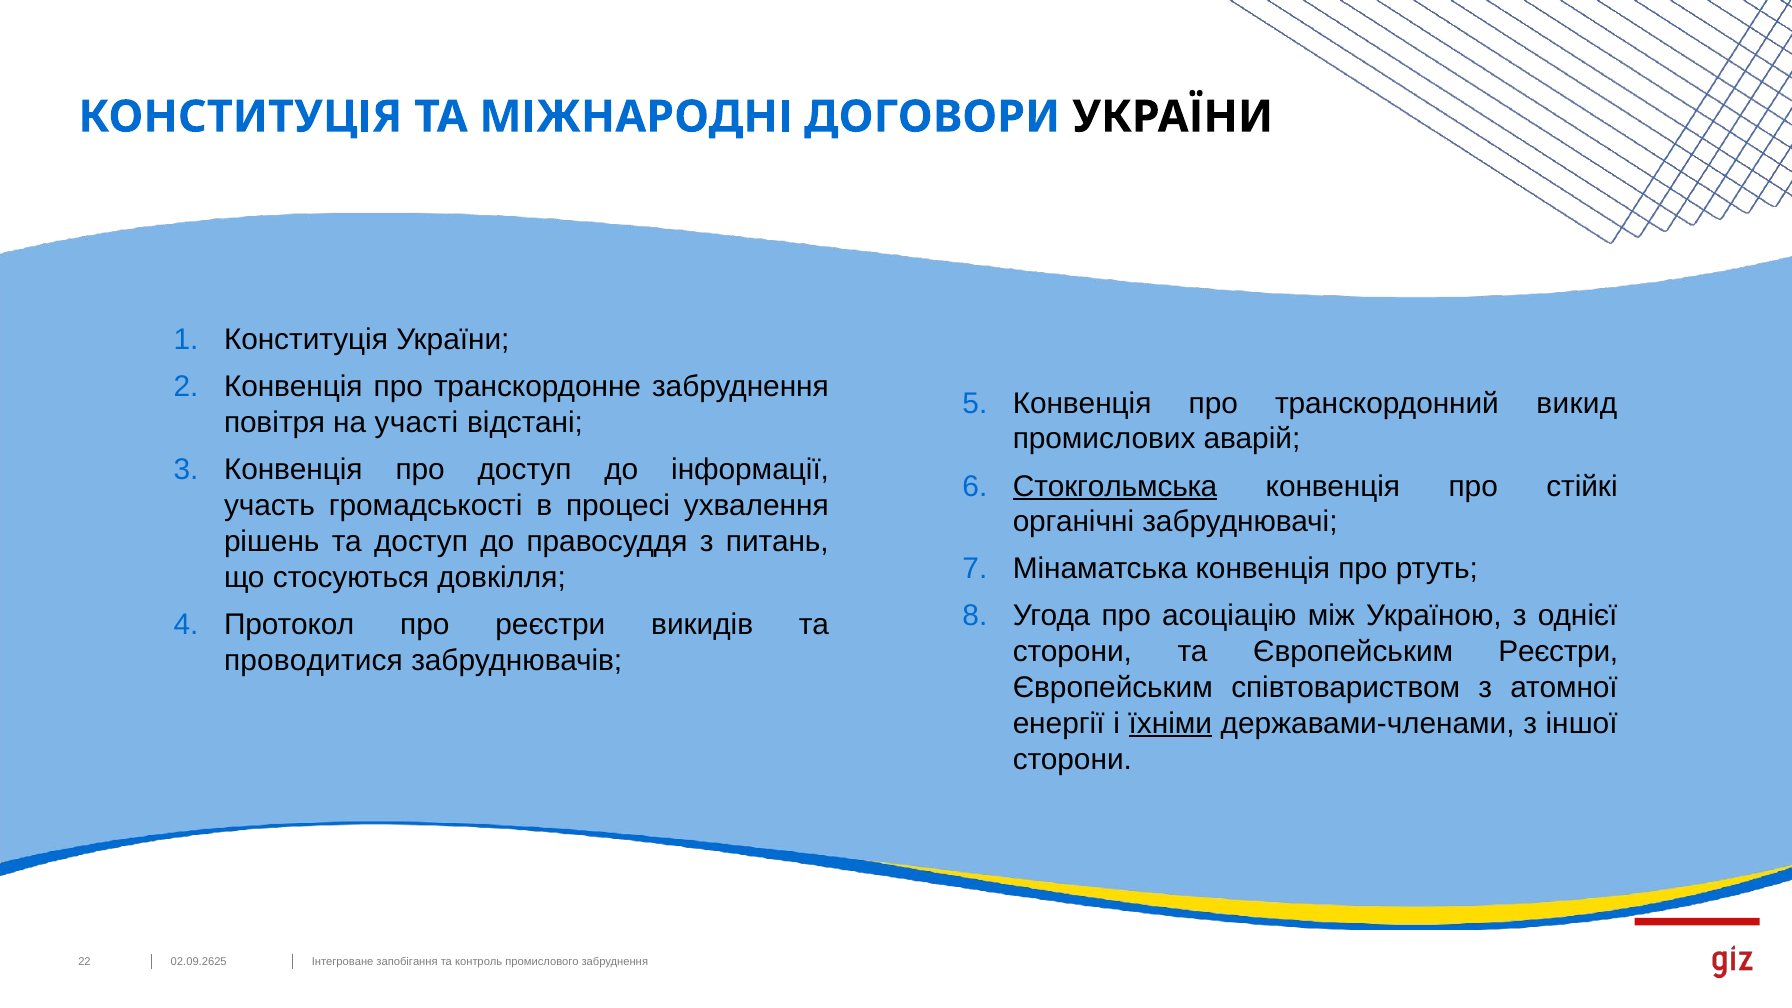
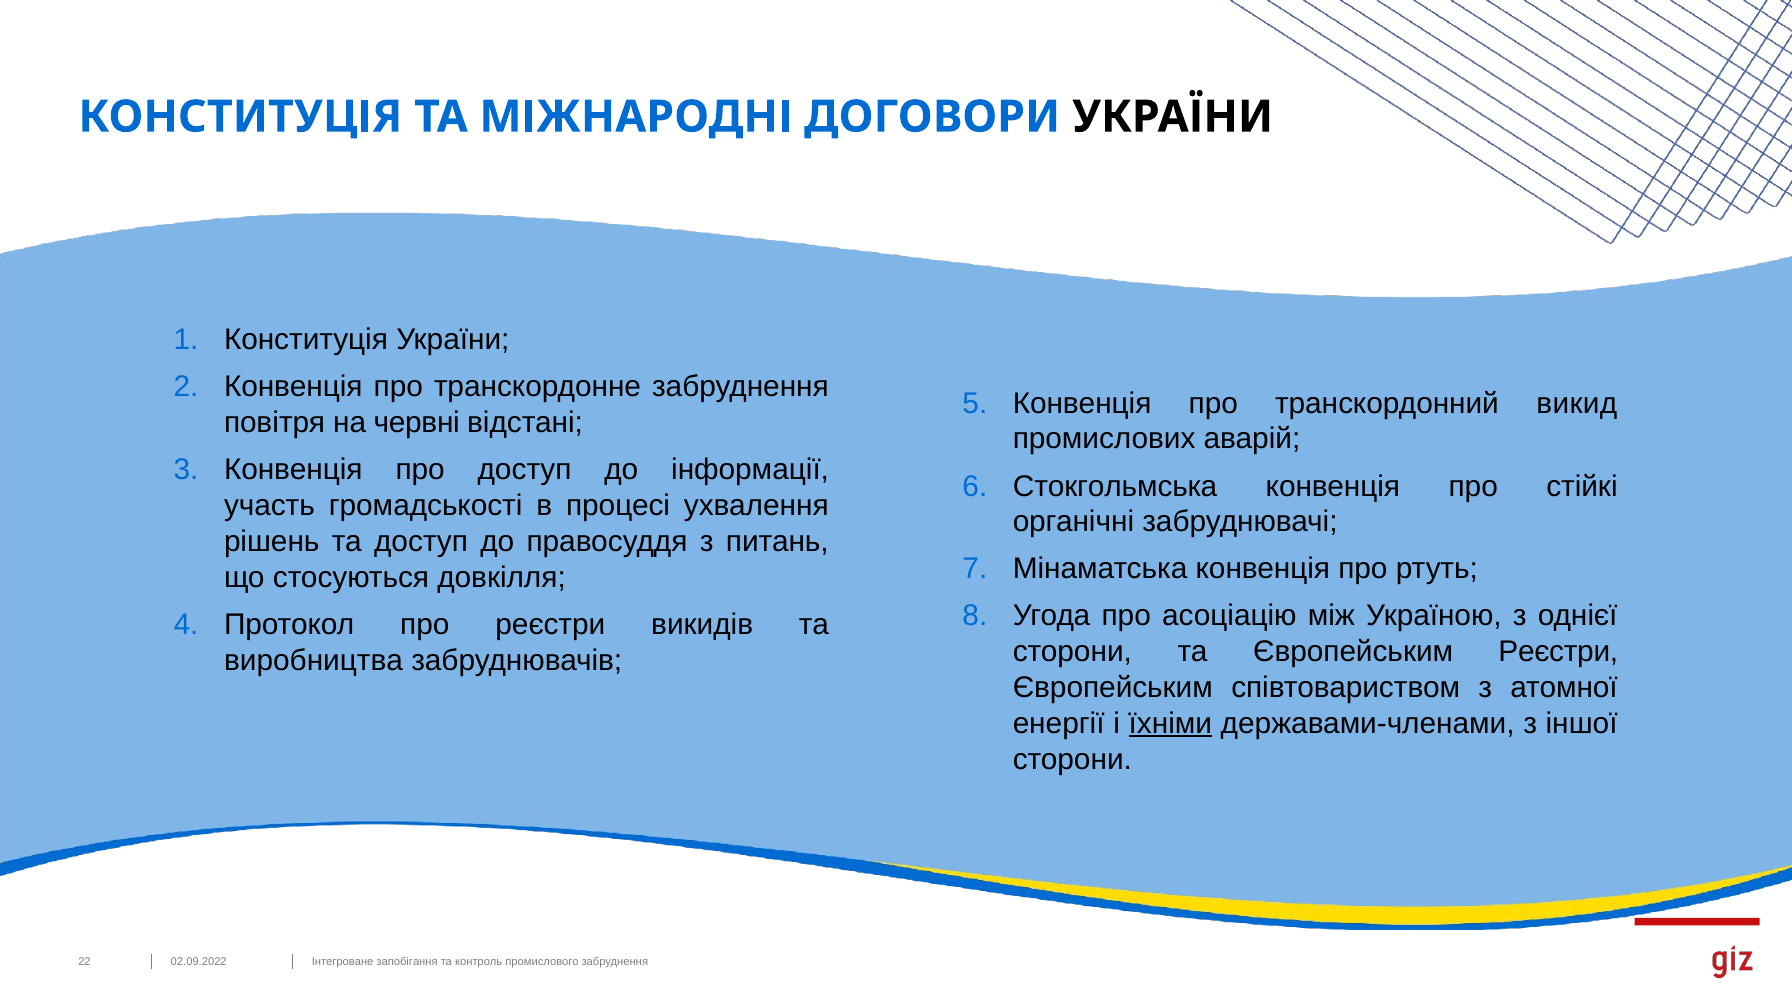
участі: участі -> червні
Стокгольмська underline: present -> none
проводитися: проводитися -> виробництва
02.09.2625: 02.09.2625 -> 02.09.2022
